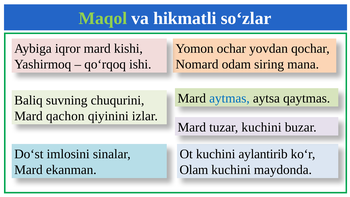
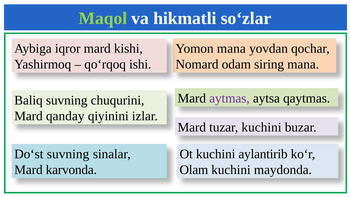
Yomon ochar: ochar -> mana
aytmas colour: blue -> purple
qachon: qachon -> qanday
Do‘st imlosini: imlosini -> suvning
ekanman: ekanman -> karvonda
